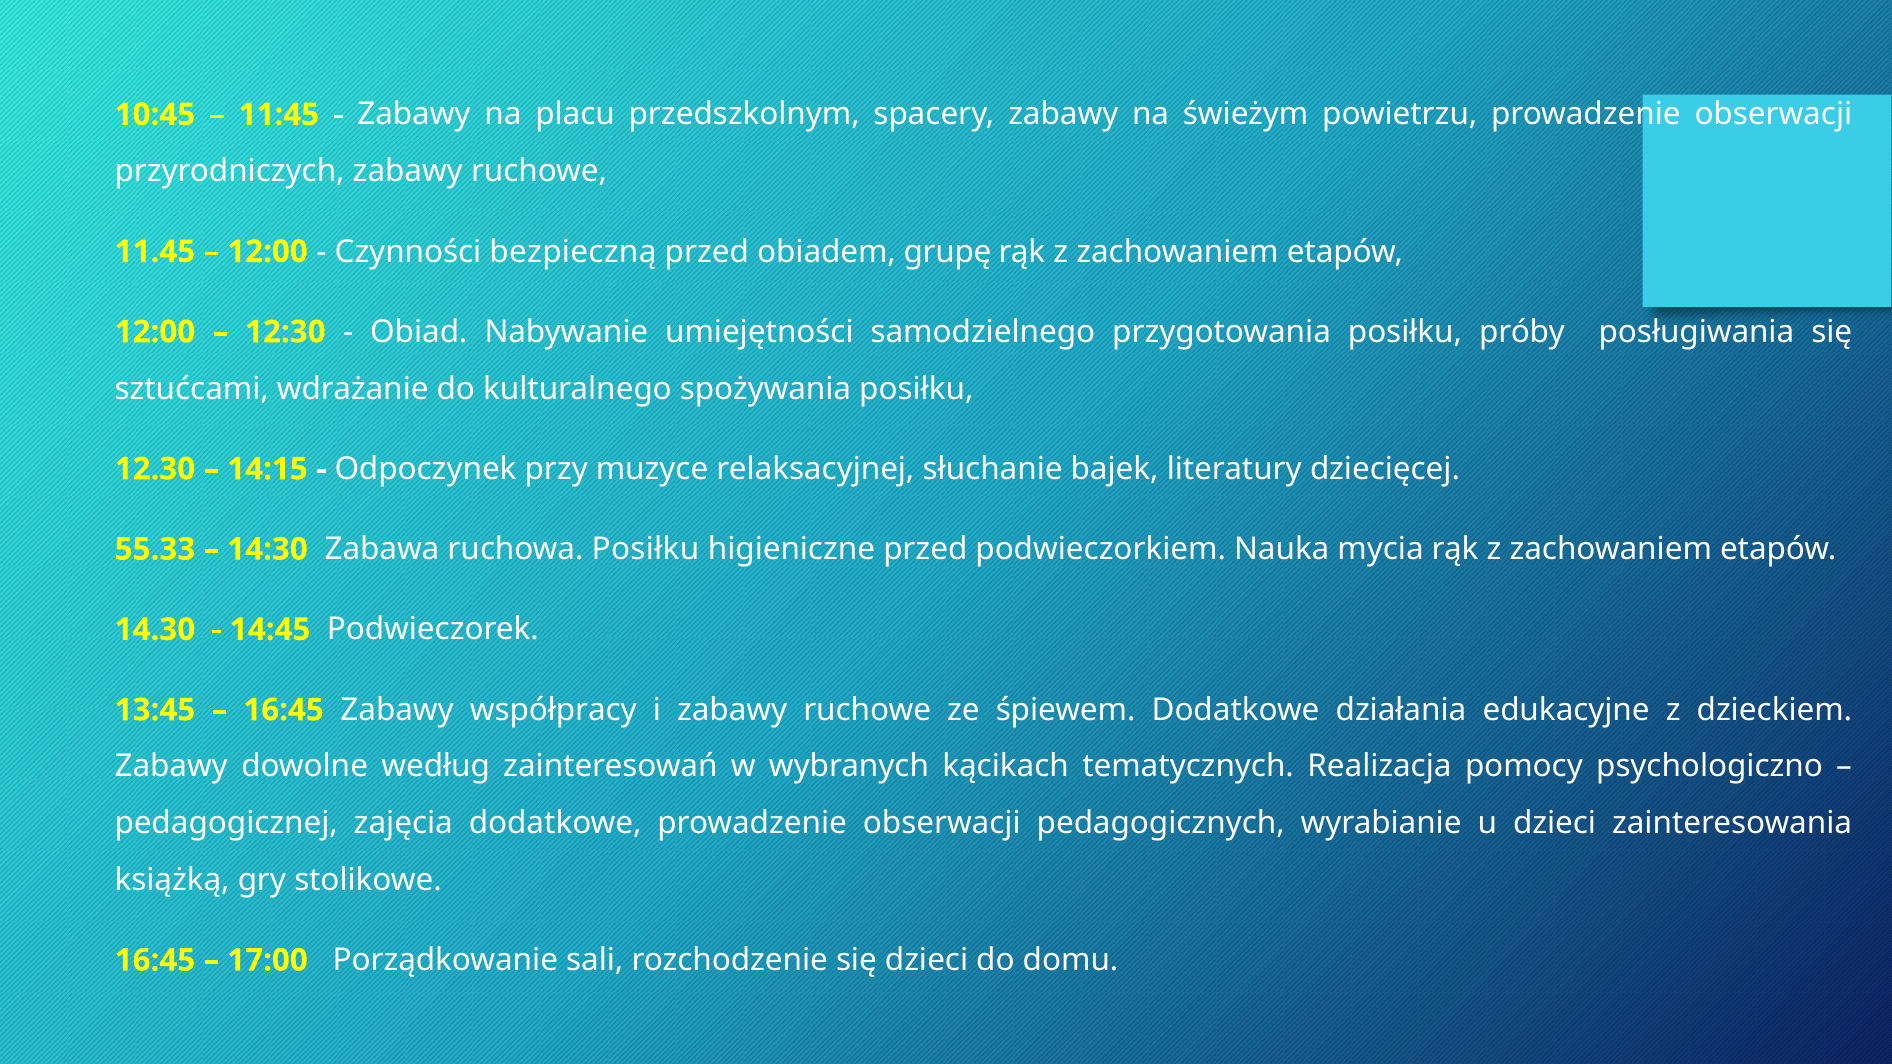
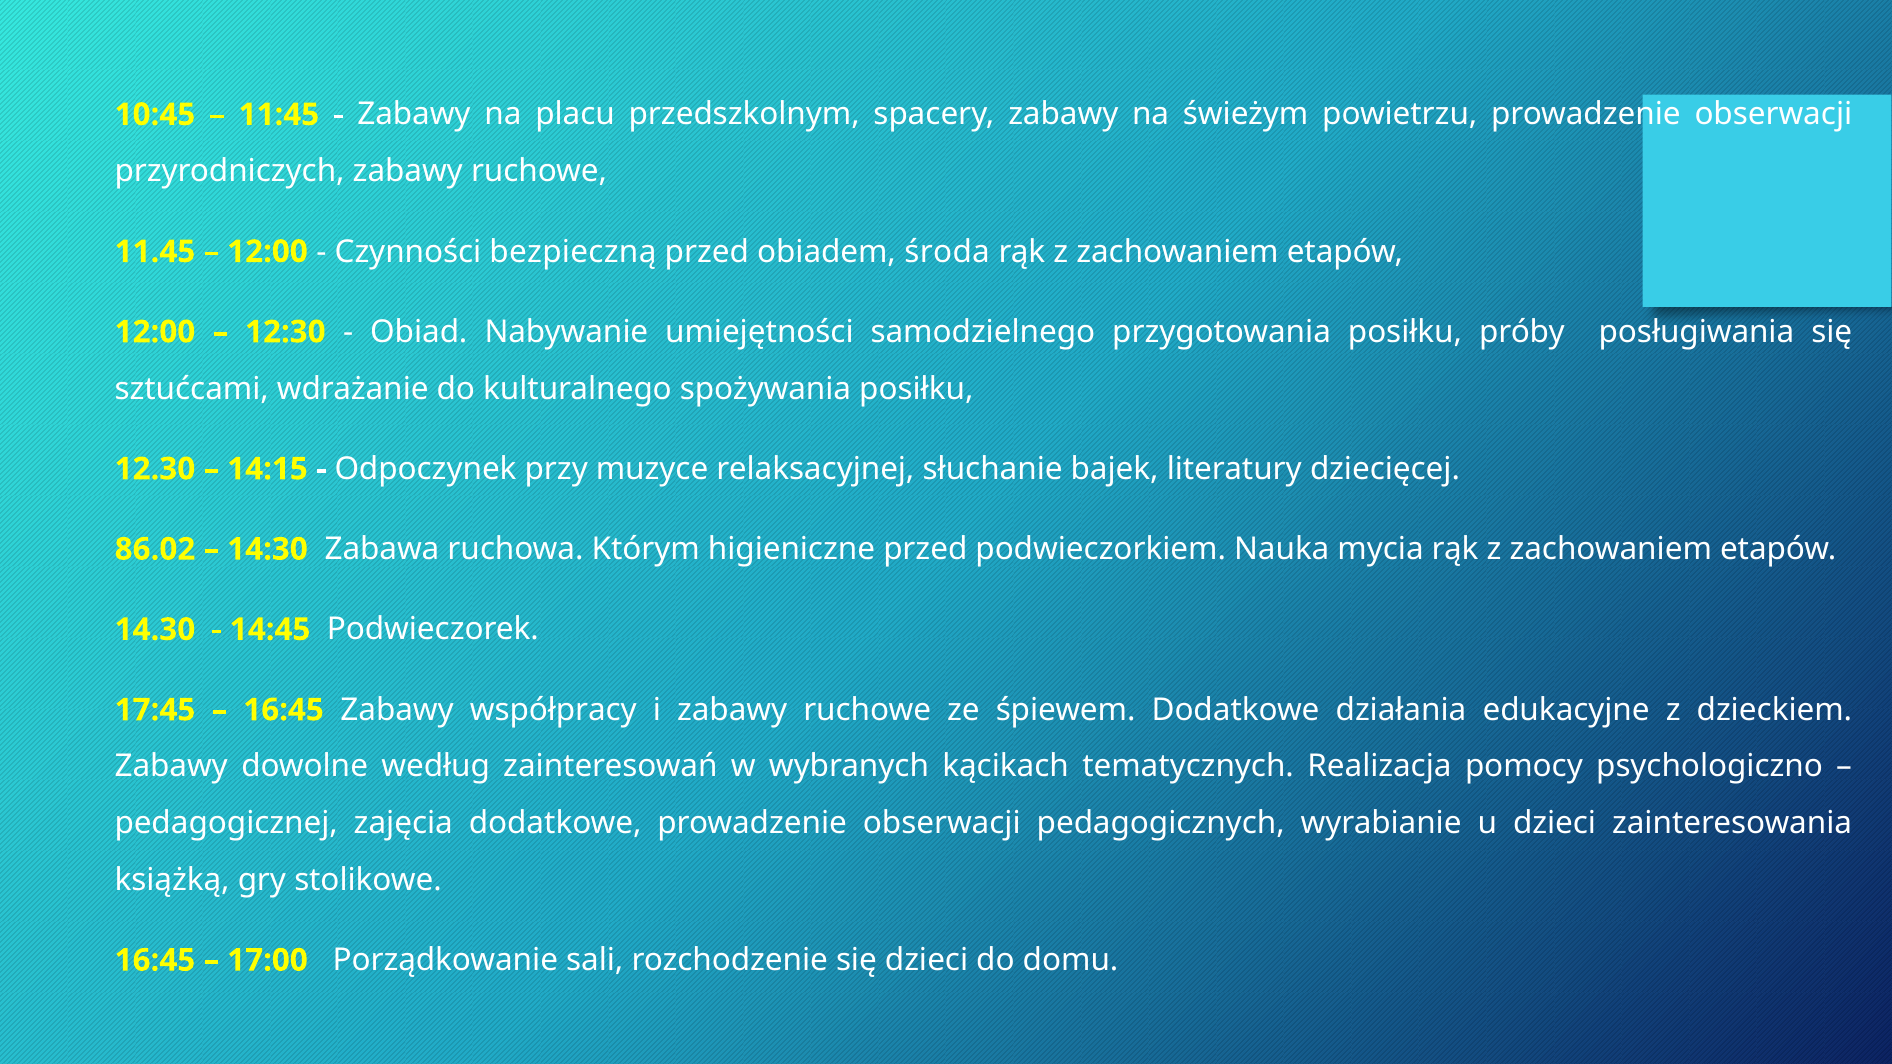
grupę: grupę -> środa
55.33: 55.33 -> 86.02
ruchowa Posiłku: Posiłku -> Którym
13:45: 13:45 -> 17:45
